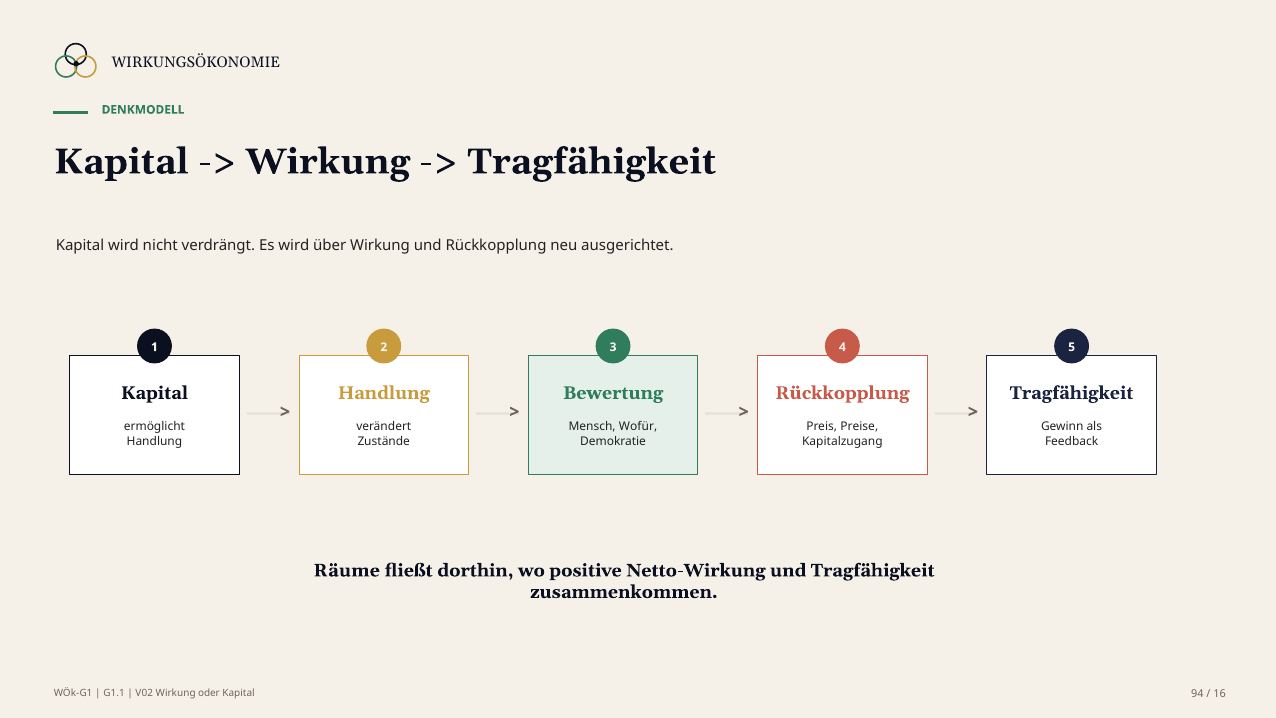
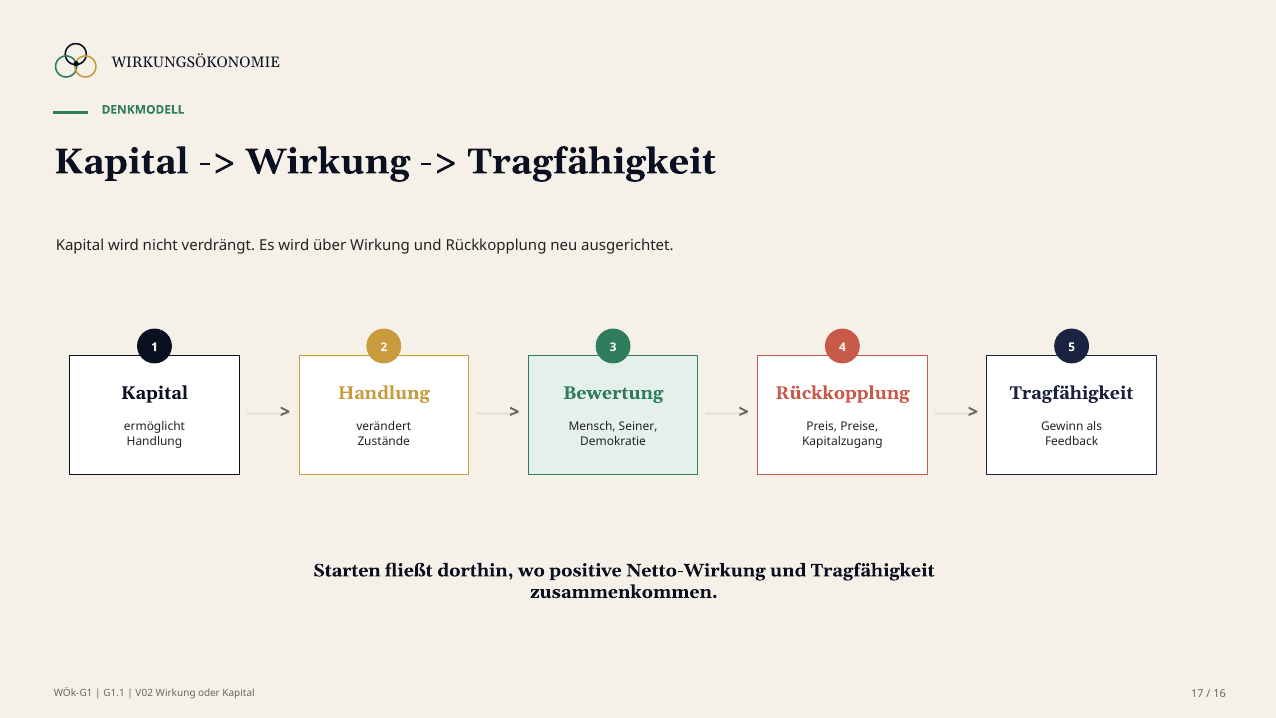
Wofür: Wofür -> Seiner
Räume: Räume -> Starten
94: 94 -> 17
